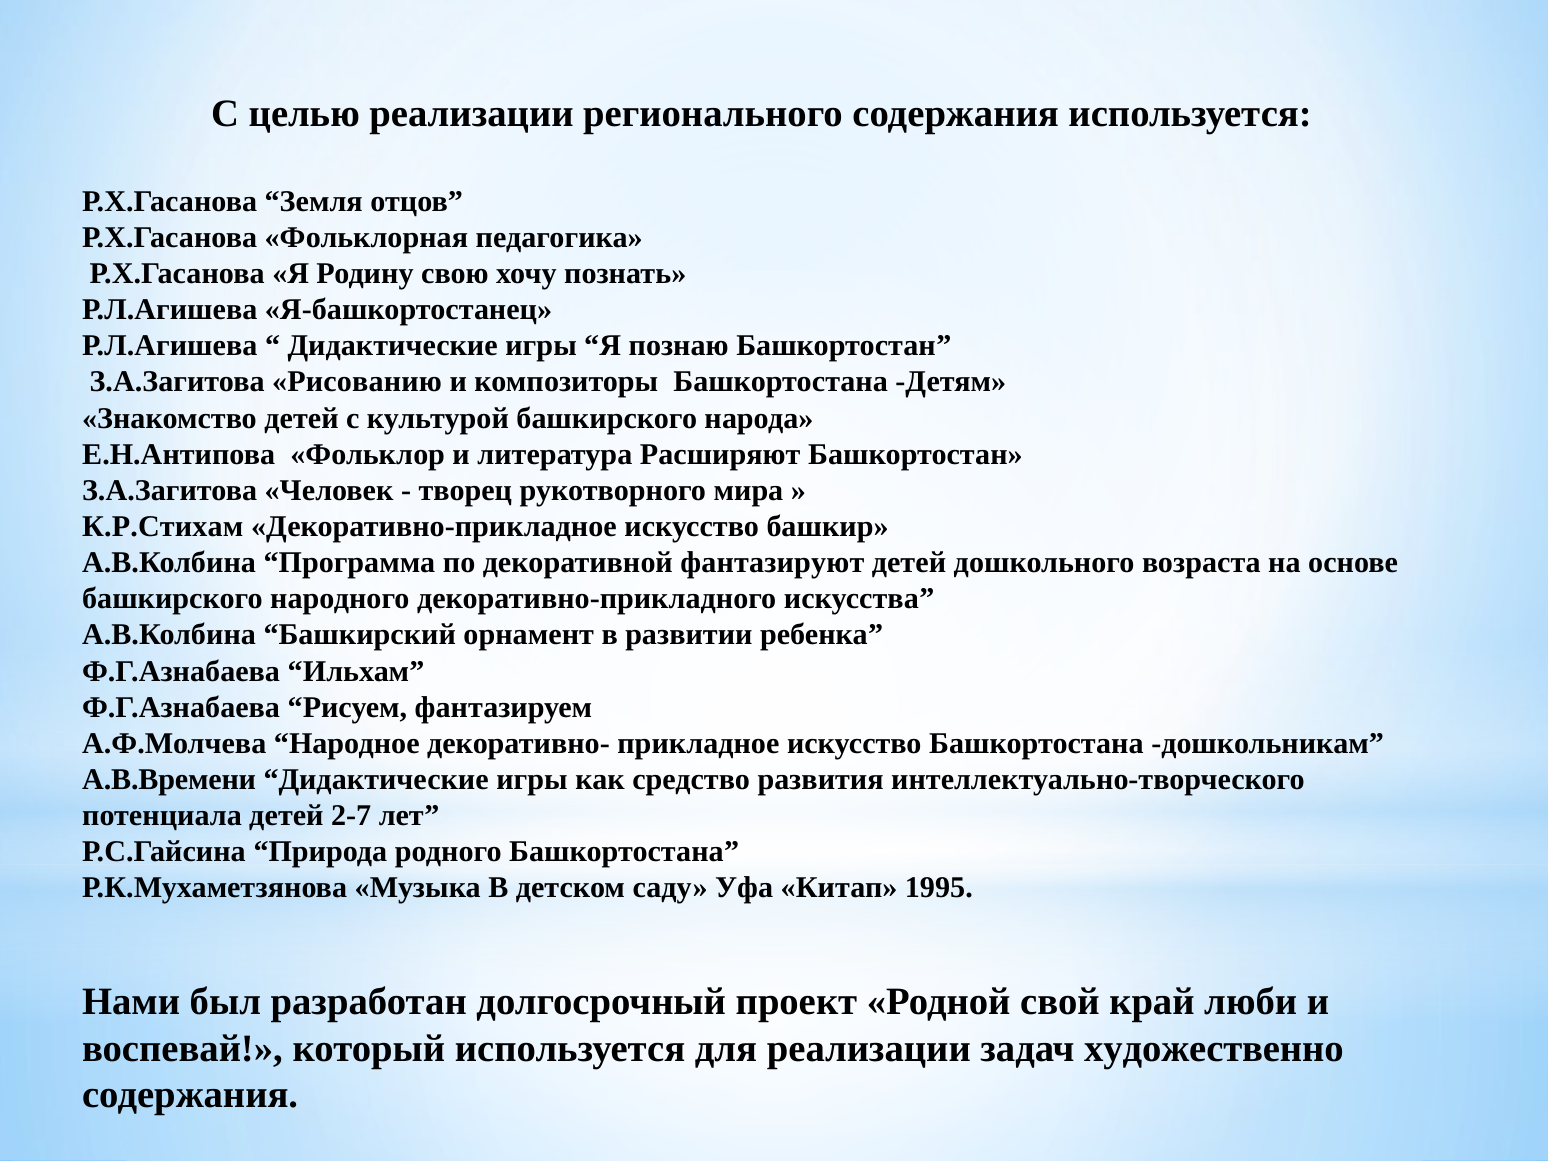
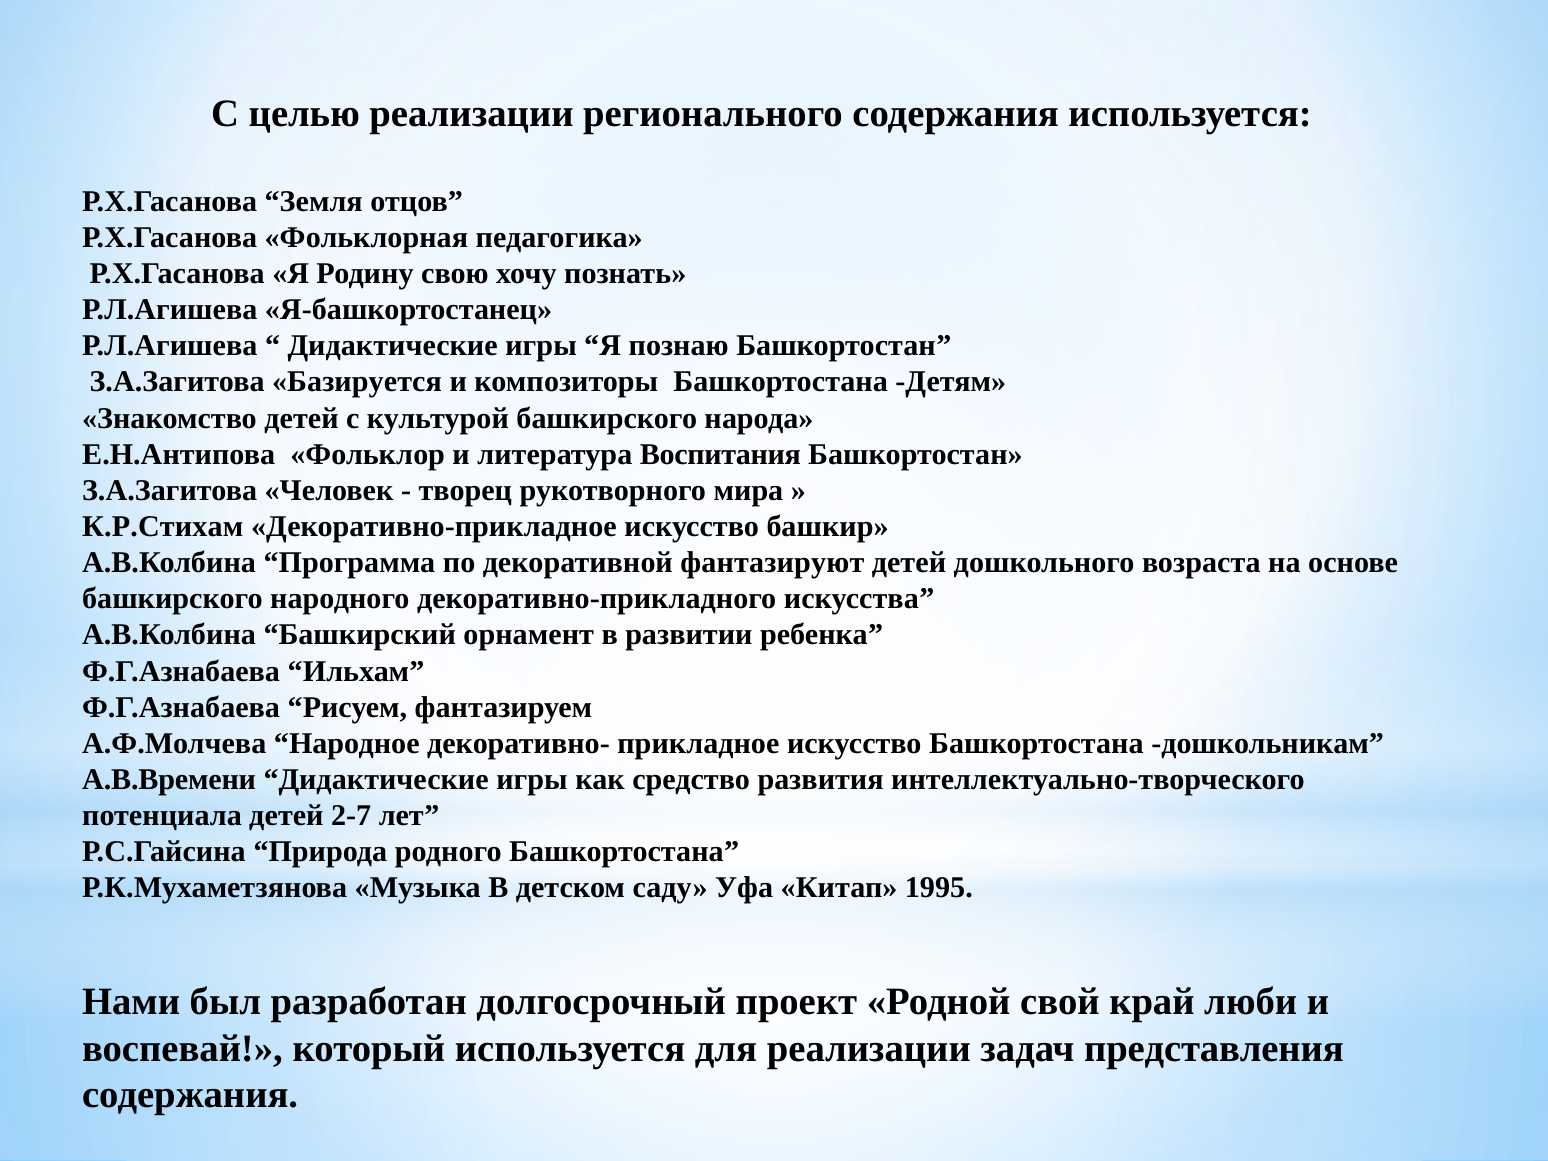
Рисованию: Рисованию -> Базируется
Расширяют: Расширяют -> Воспитания
художественно: художественно -> представления
